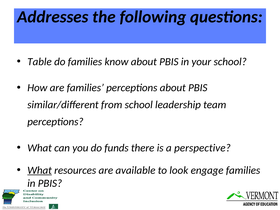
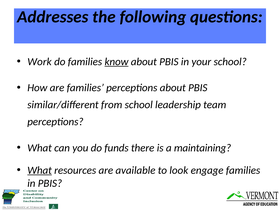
Table: Table -> Work
know underline: none -> present
perspective: perspective -> maintaining
